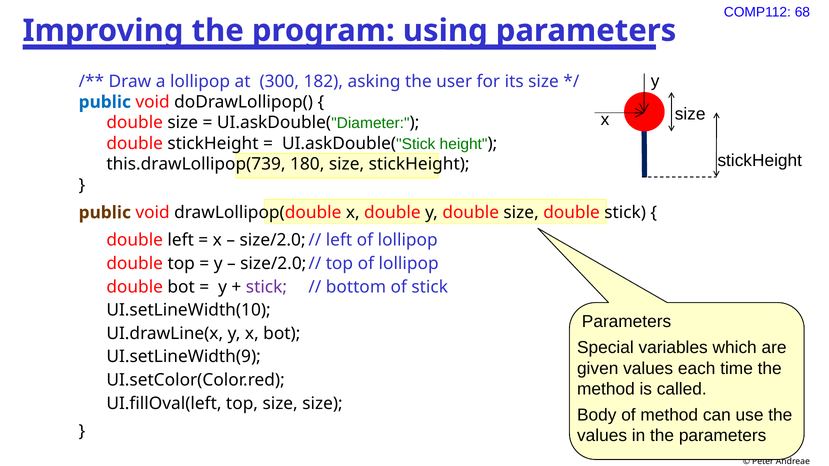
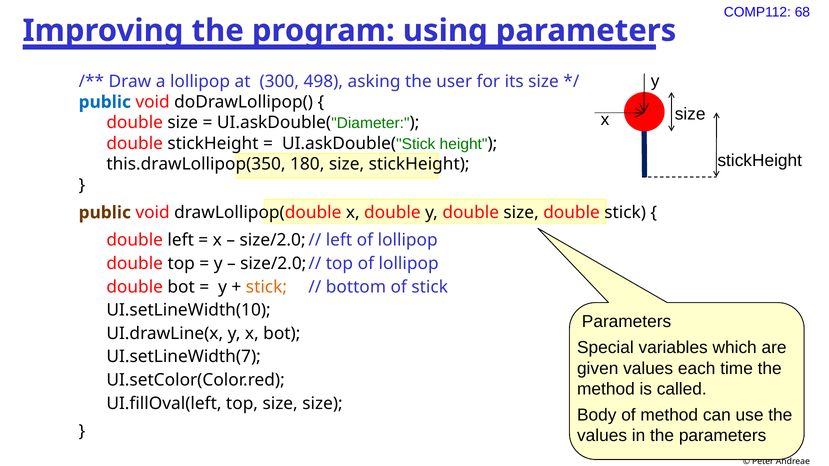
182: 182 -> 498
this.drawLollipop(739: this.drawLollipop(739 -> this.drawLollipop(350
stick at (266, 287) colour: purple -> orange
UI.setLineWidth(9: UI.setLineWidth(9 -> UI.setLineWidth(7
